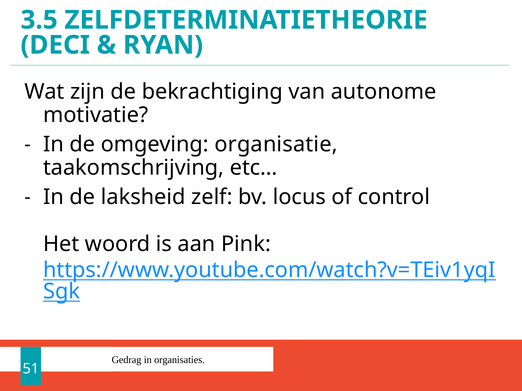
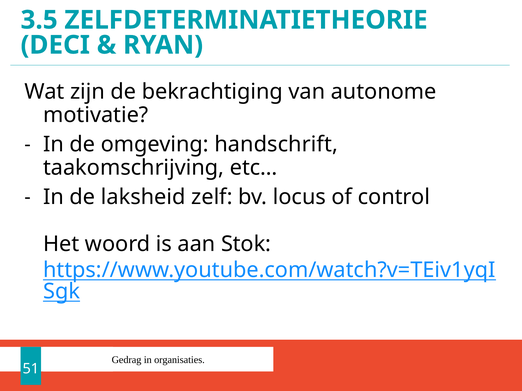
organisatie: organisatie -> handschrift
Pink: Pink -> Stok
